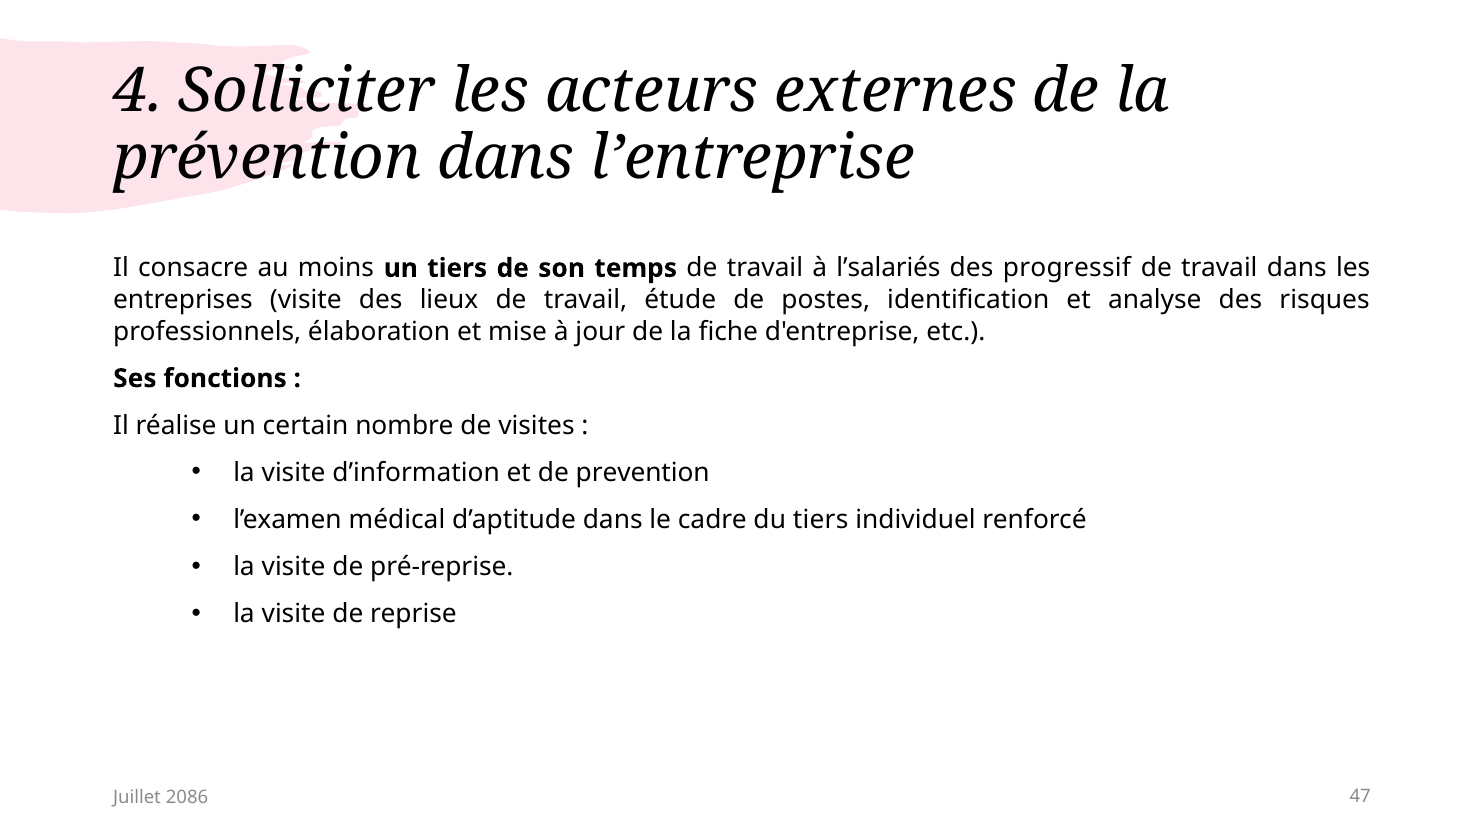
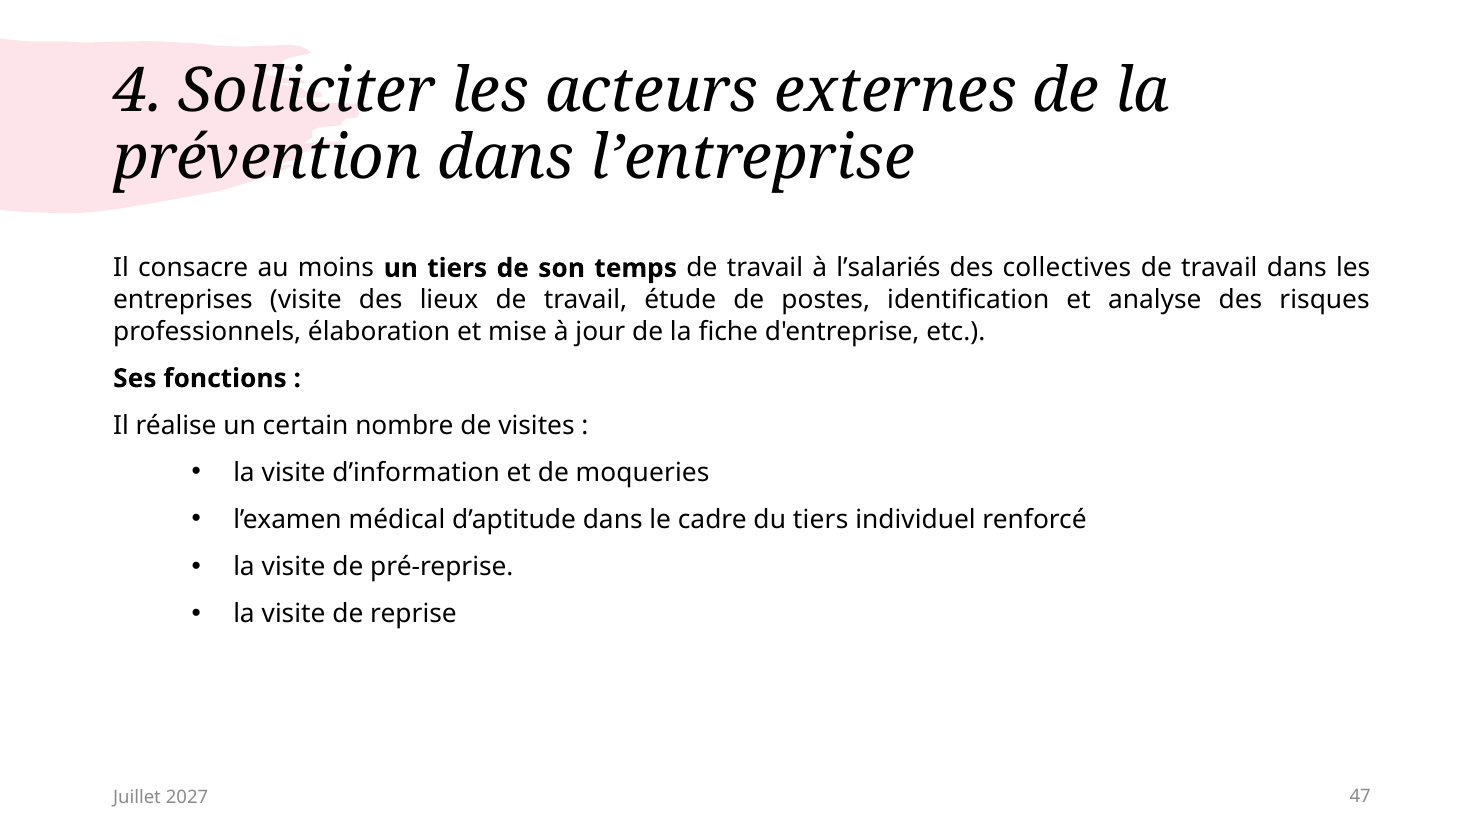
progressif: progressif -> collectives
prevention: prevention -> moqueries
2086: 2086 -> 2027
